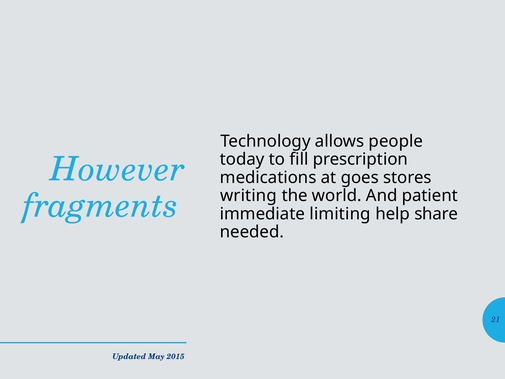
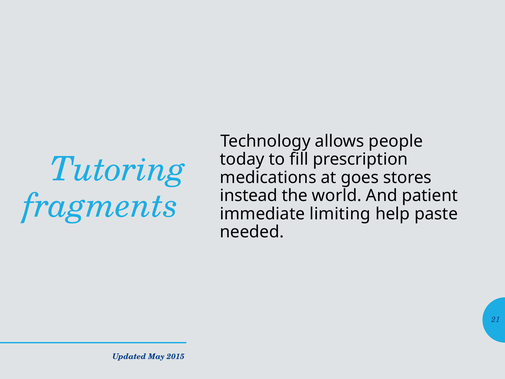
However: However -> Tutoring
writing: writing -> instead
share: share -> paste
